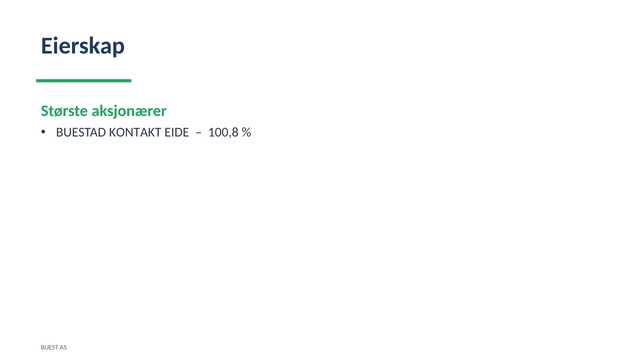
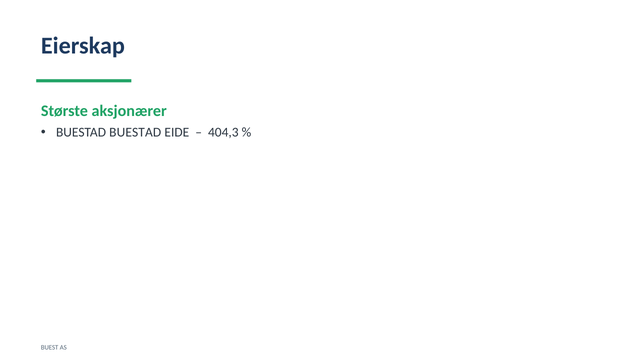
BUESTAD KONTAKT: KONTAKT -> BUESTAD
100,8: 100,8 -> 404,3
